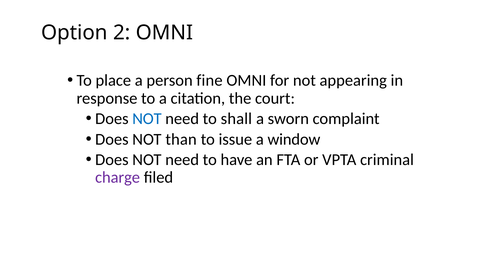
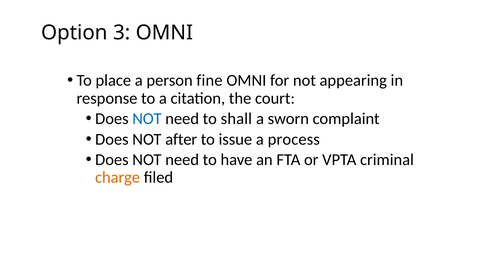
2: 2 -> 3
than: than -> after
window: window -> process
charge colour: purple -> orange
